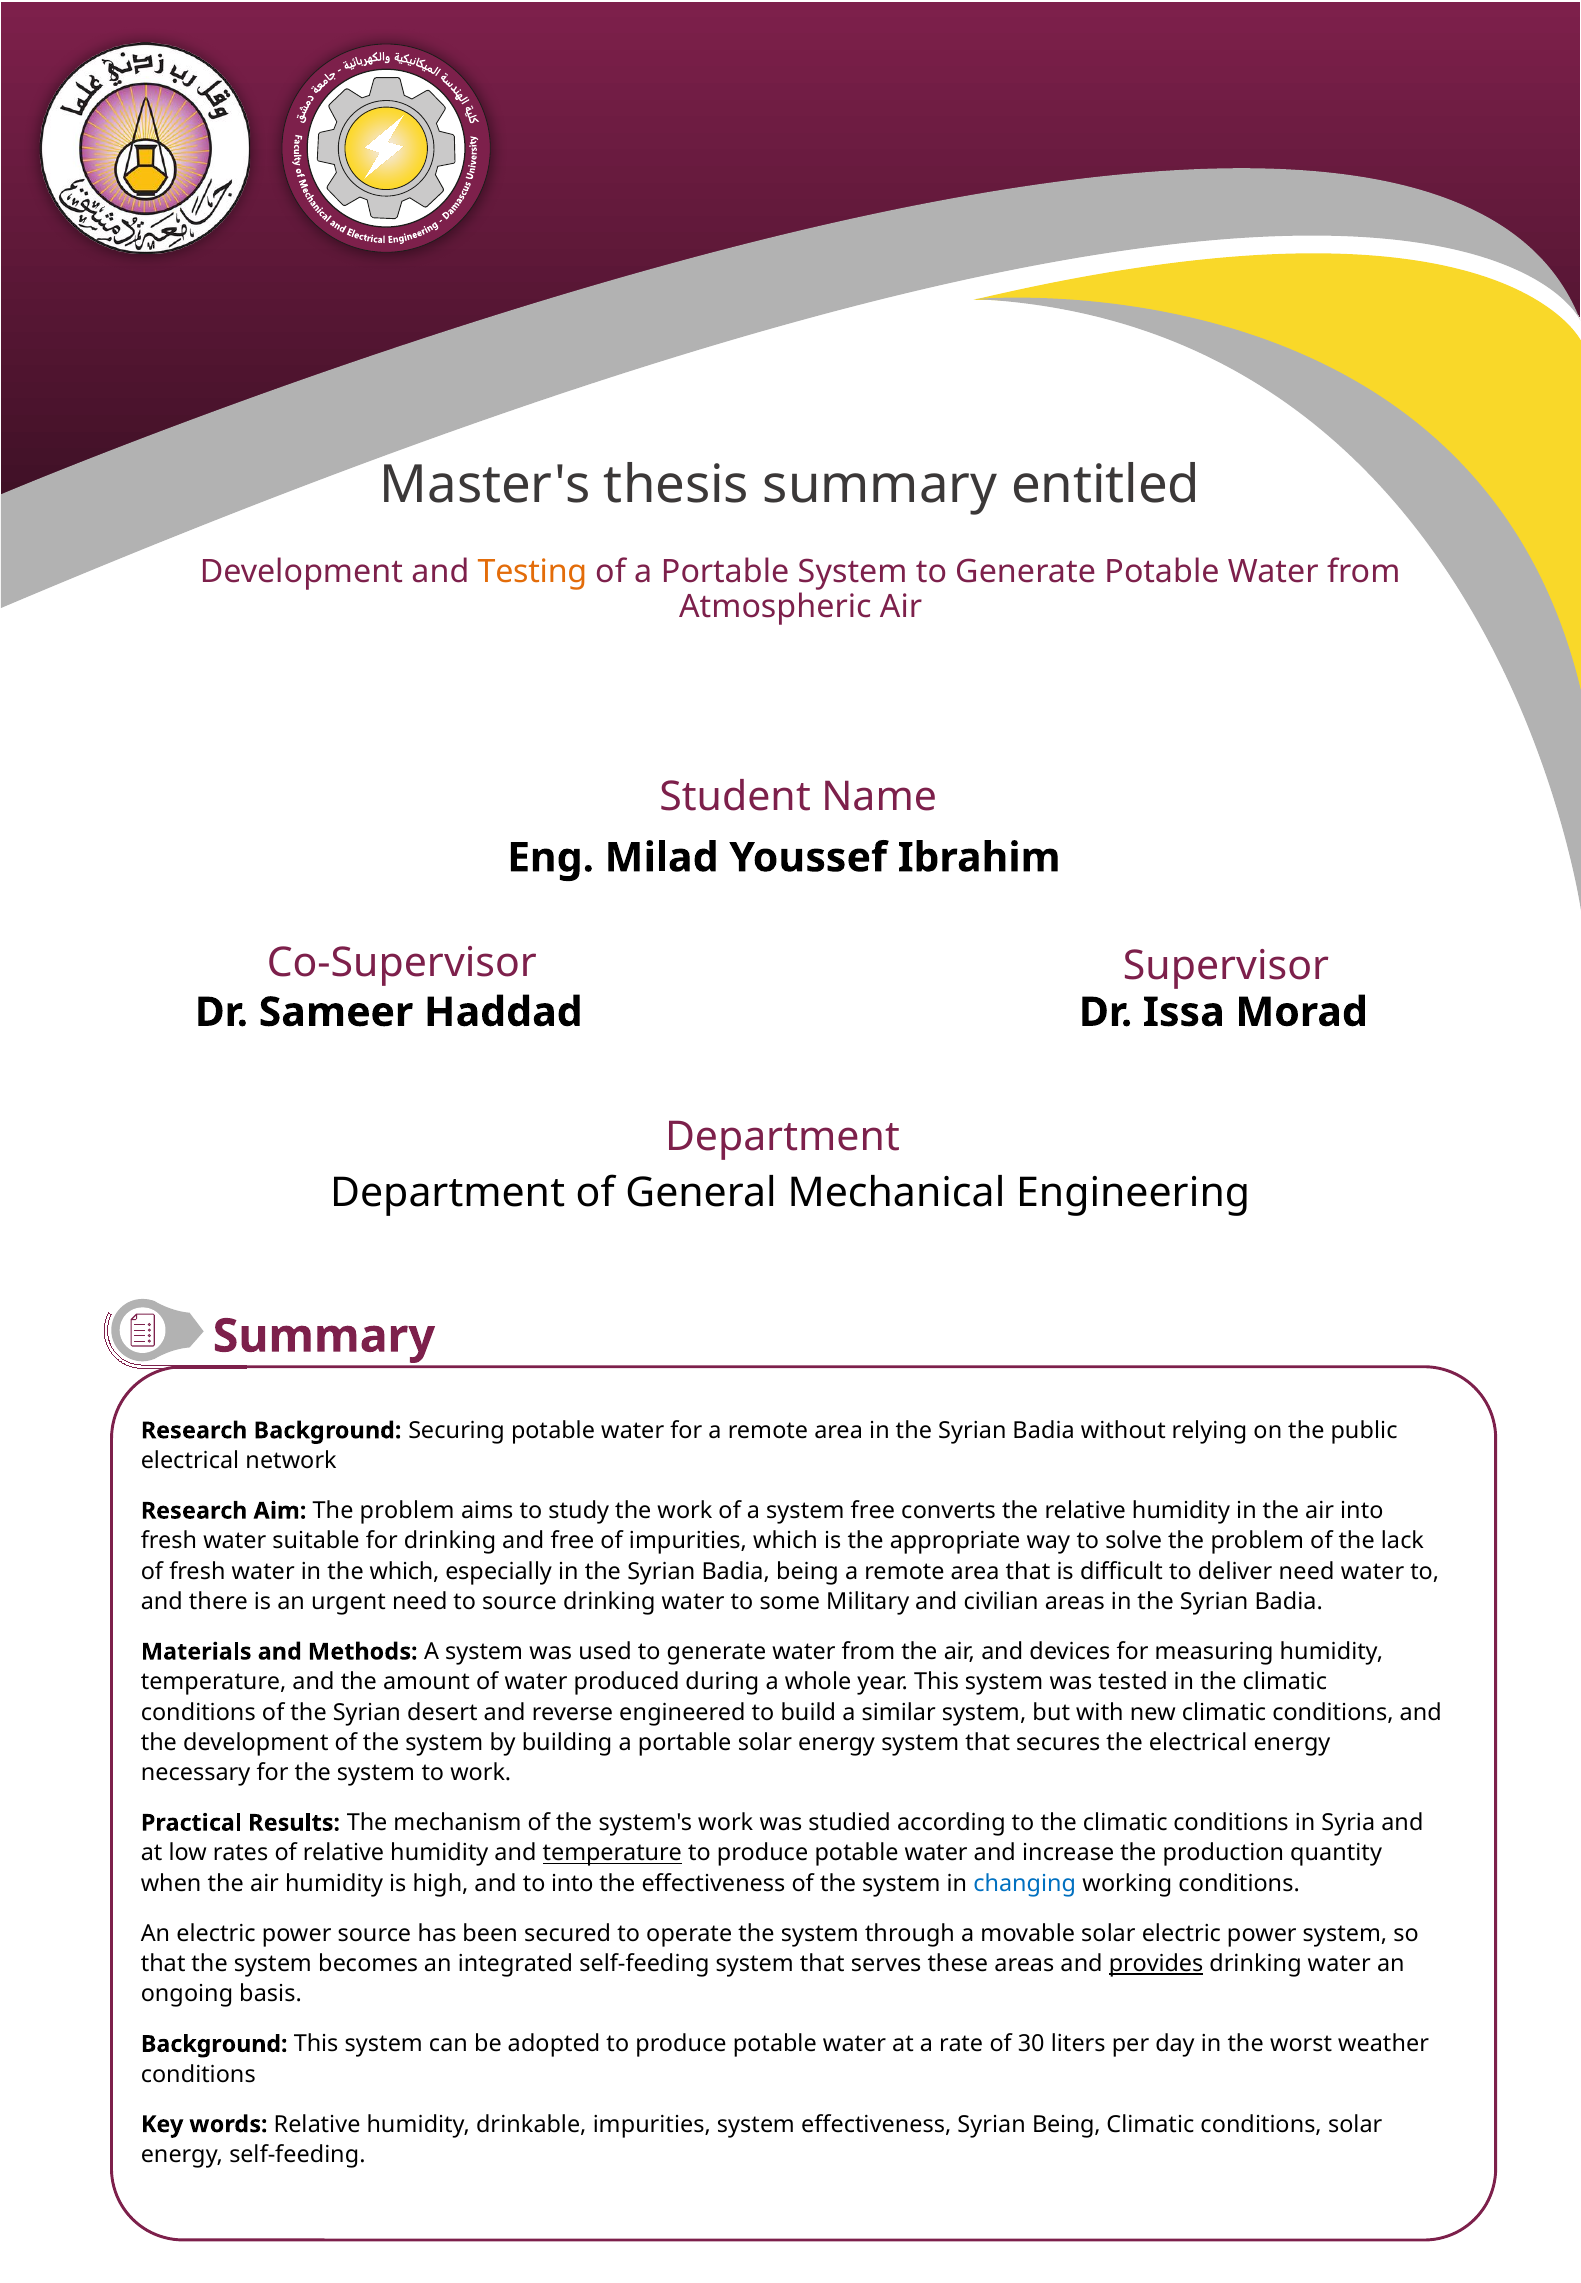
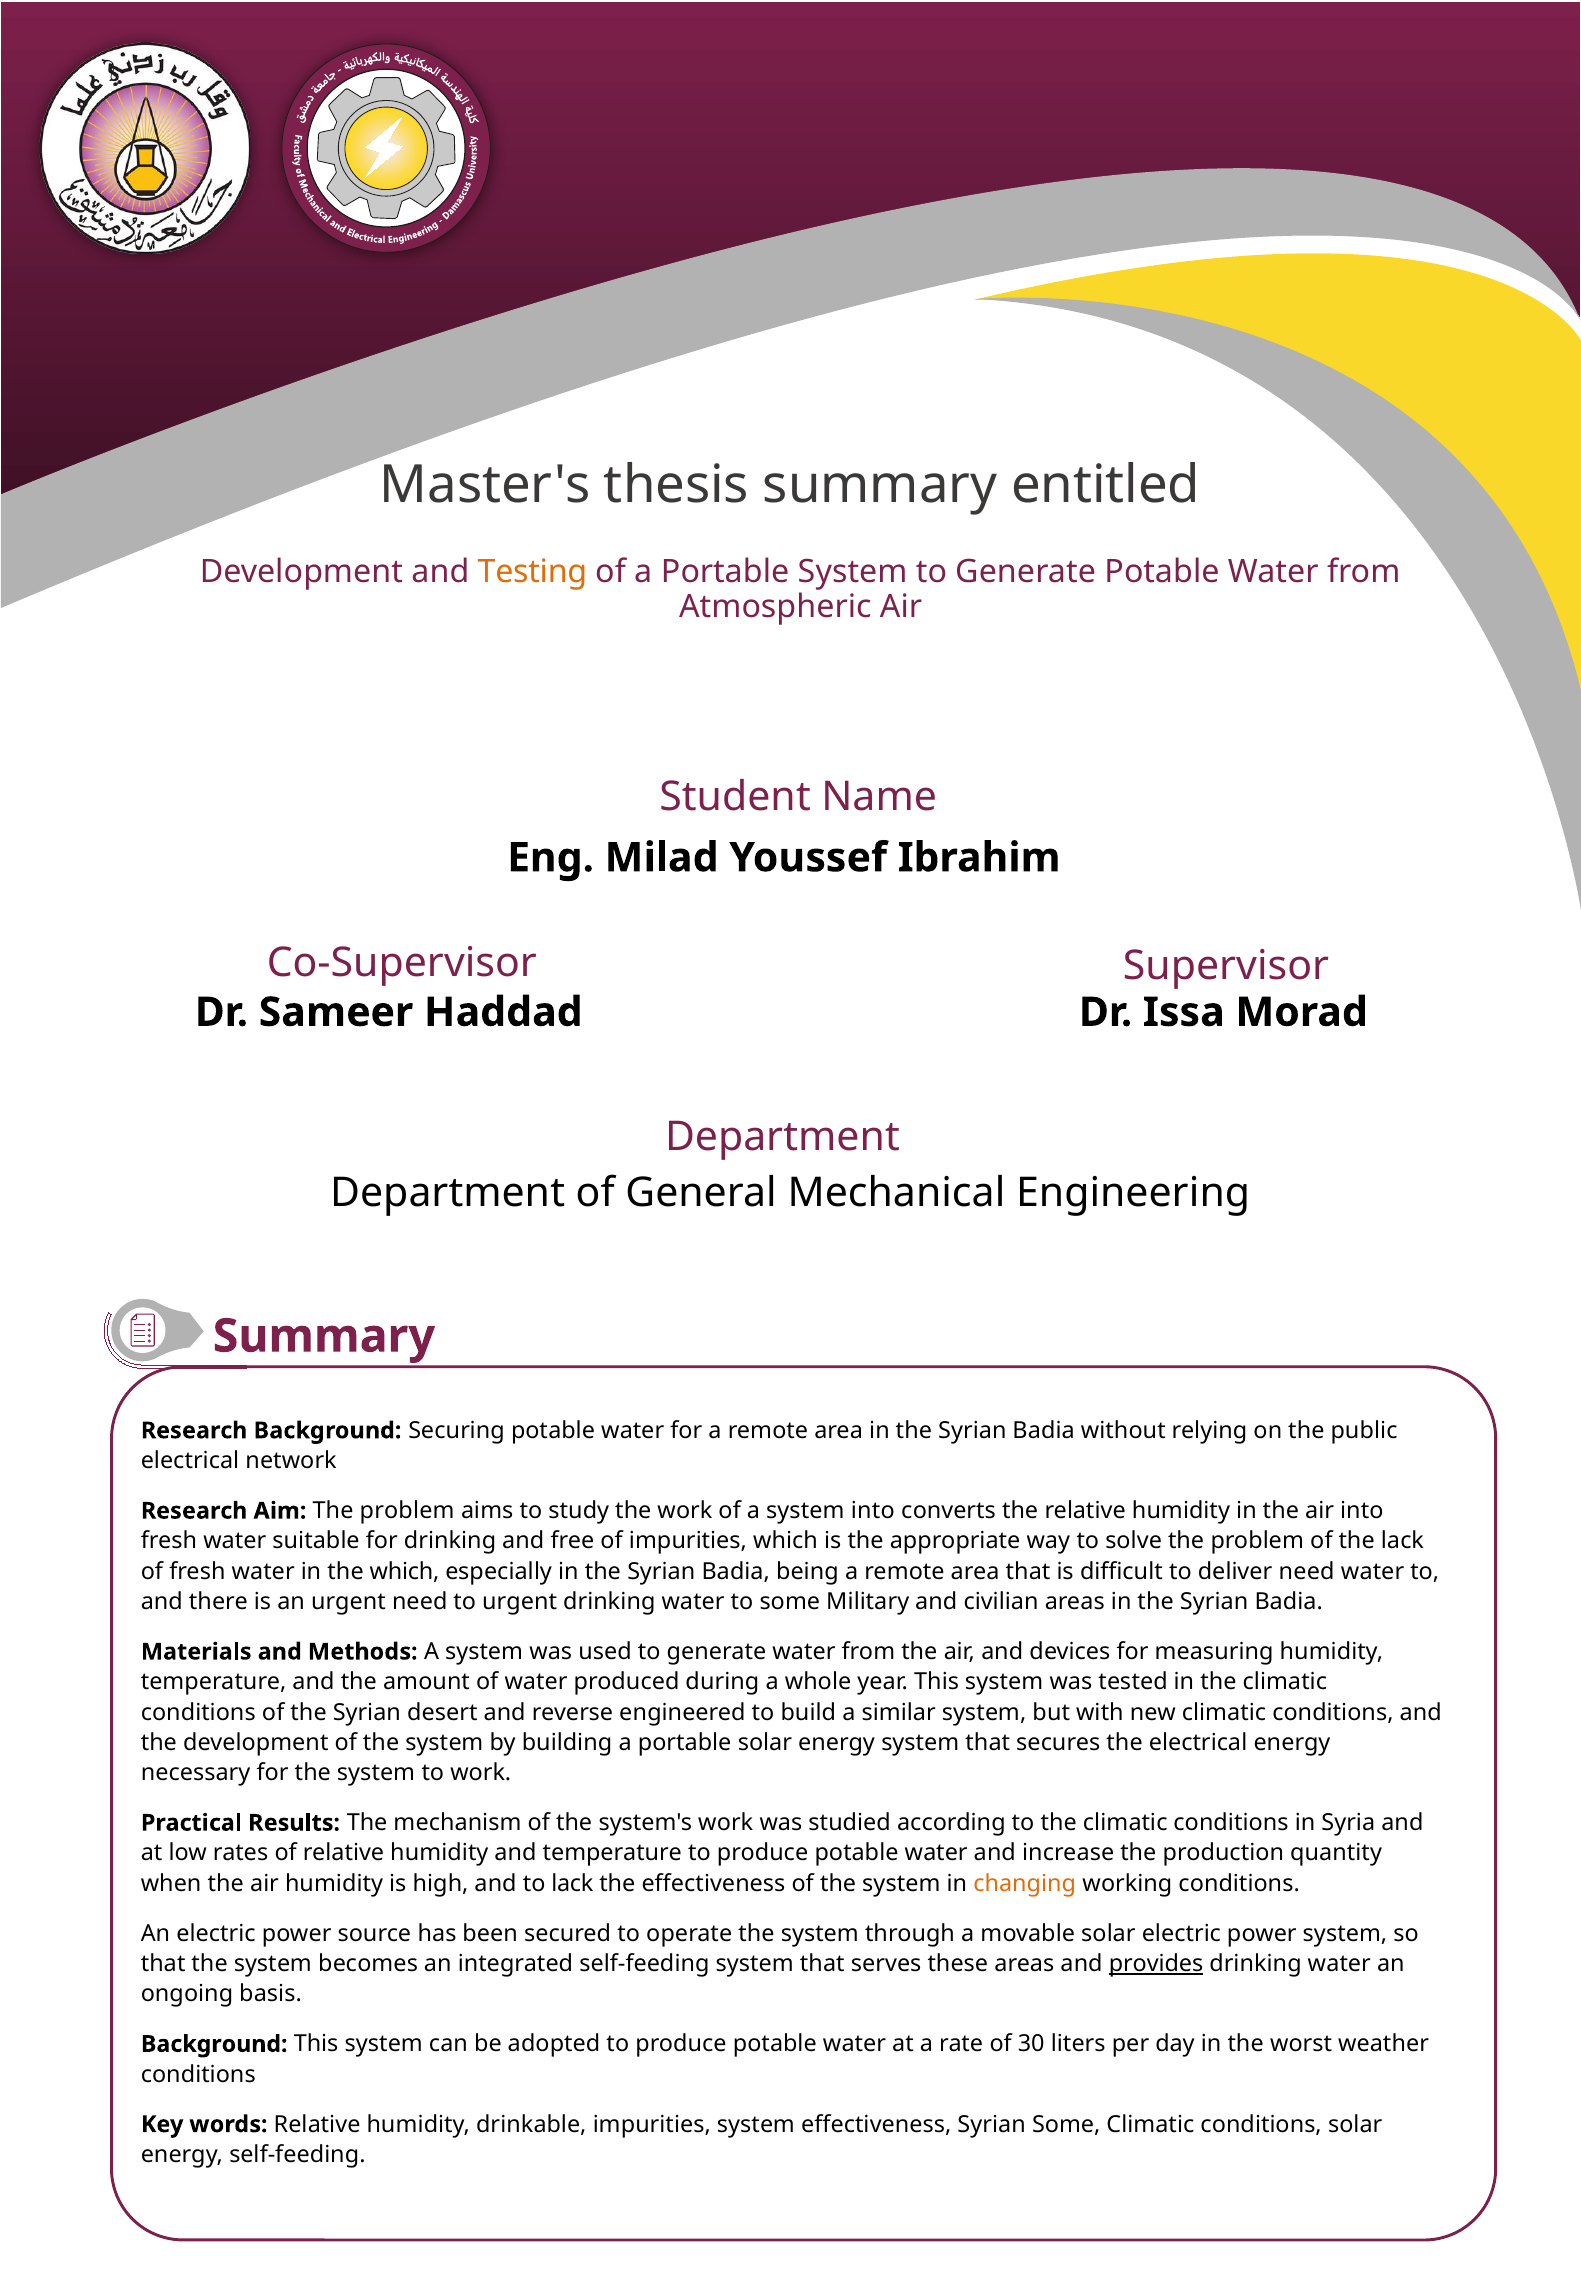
system free: free -> into
to source: source -> urgent
temperature at (612, 1854) underline: present -> none
to into: into -> lack
changing colour: blue -> orange
Syrian Being: Being -> Some
